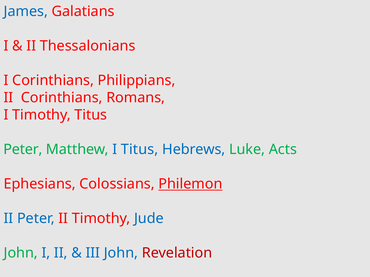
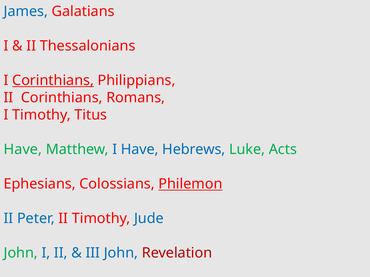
Corinthians at (53, 81) underline: none -> present
Peter at (23, 150): Peter -> Have
I Titus: Titus -> Have
